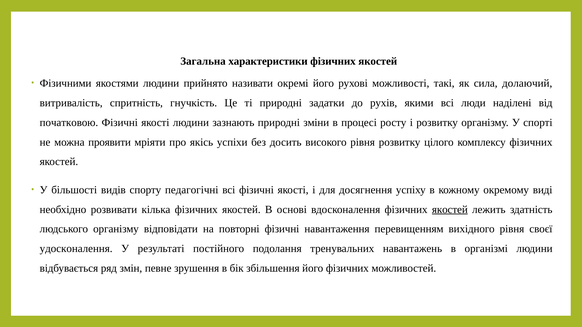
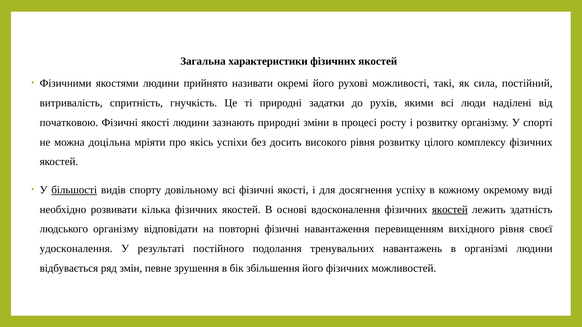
долаючий: долаючий -> постійний
проявити: проявити -> доцільна
більшості underline: none -> present
педагогічні: педагогічні -> довільному
